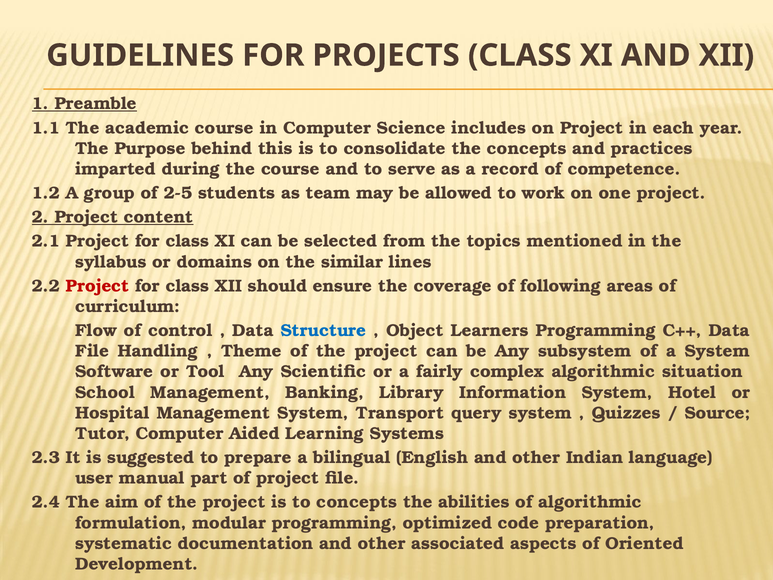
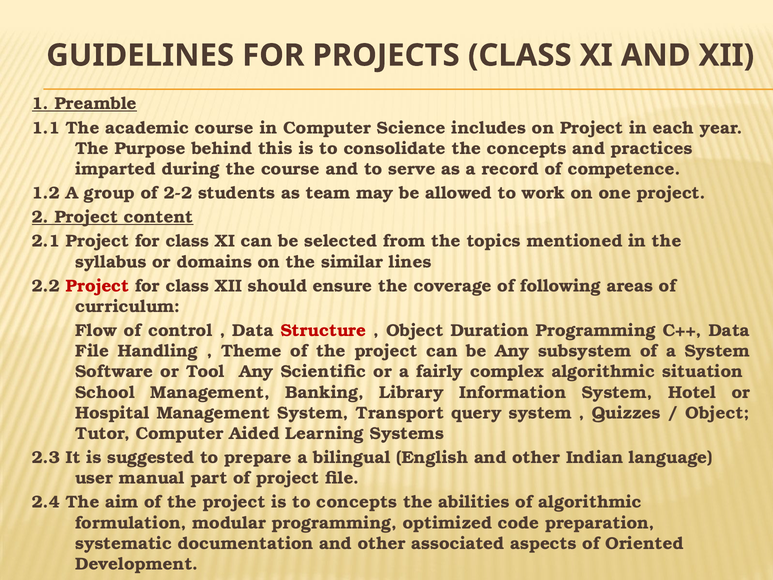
2-5: 2-5 -> 2-2
Structure colour: blue -> red
Learners: Learners -> Duration
Source at (718, 413): Source -> Object
